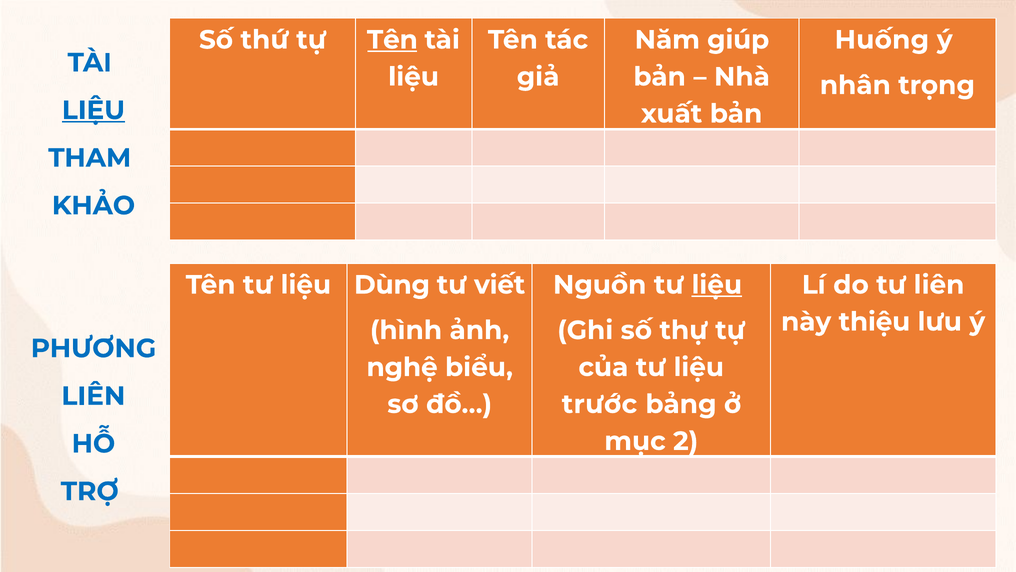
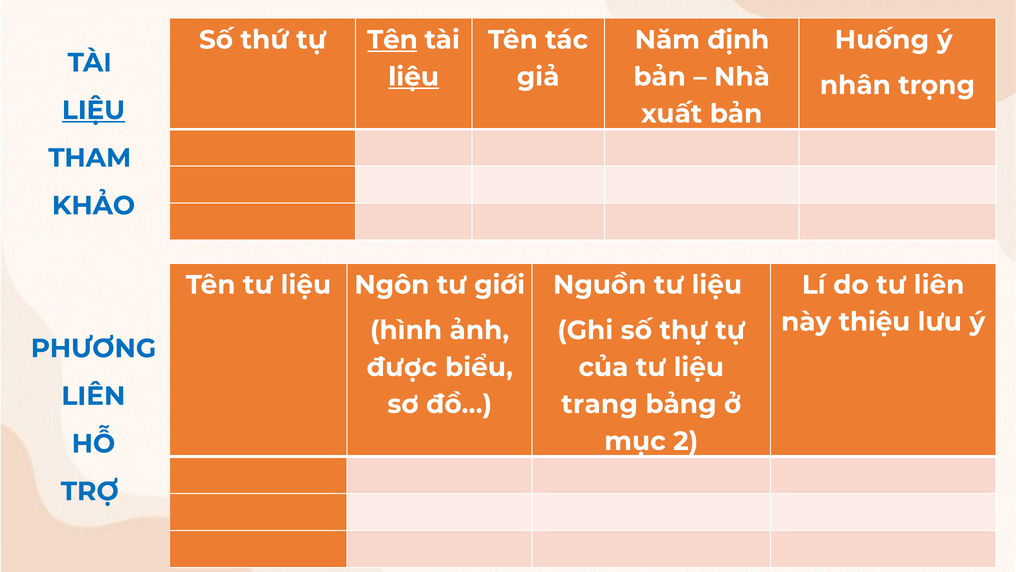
giúp: giúp -> định
liệu at (414, 77) underline: none -> present
Dùng: Dùng -> Ngôn
viết: viết -> giới
liệu at (717, 285) underline: present -> none
nghệ: nghệ -> được
trước: trước -> trang
